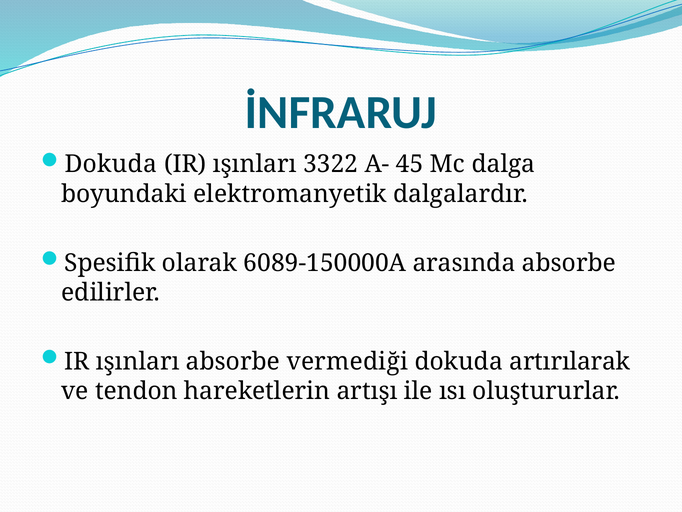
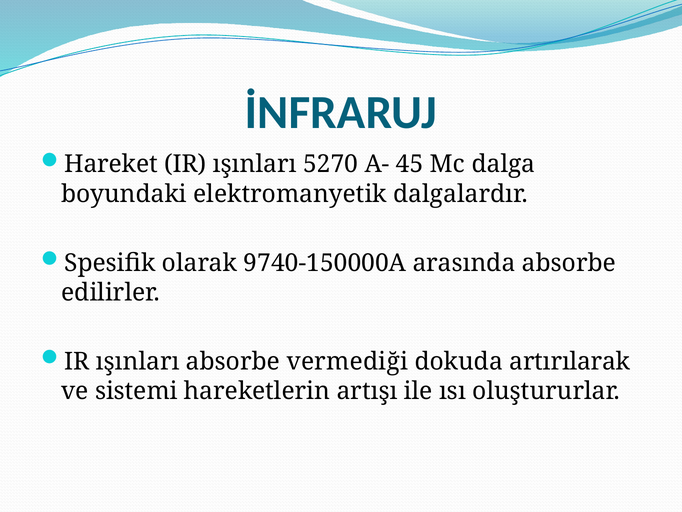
Dokuda at (111, 164): Dokuda -> Hareket
3322: 3322 -> 5270
6089-150000A: 6089-150000A -> 9740-150000A
tendon: tendon -> sistemi
